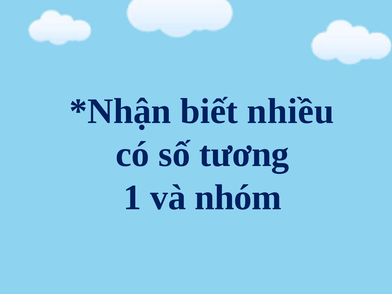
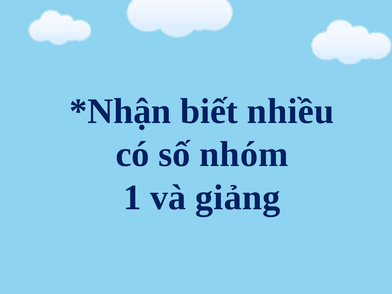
tương: tương -> nhóm
nhóm: nhóm -> giảng
